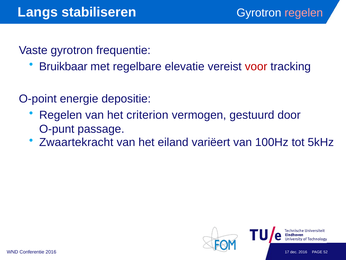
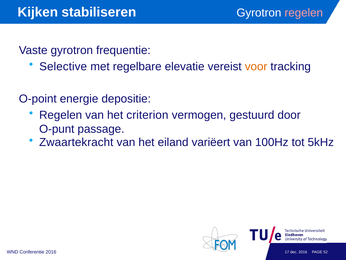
Langs: Langs -> Kijken
Bruikbaar: Bruikbaar -> Selective
voor colour: red -> orange
